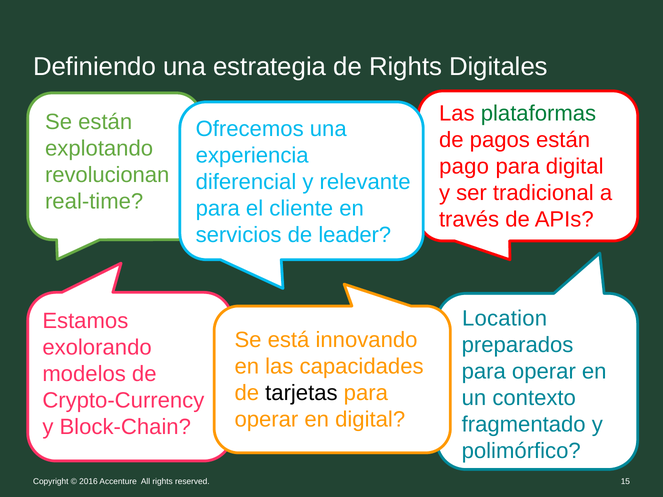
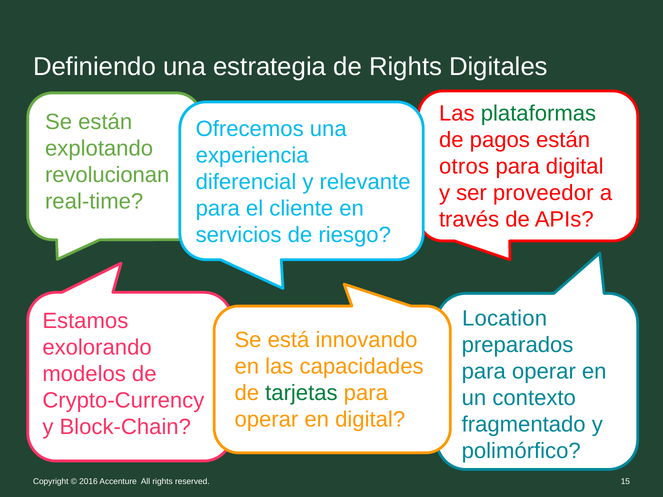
pago: pago -> otros
tradicional: tradicional -> proveedor
leader: leader -> riesgo
tarjetas colour: black -> green
